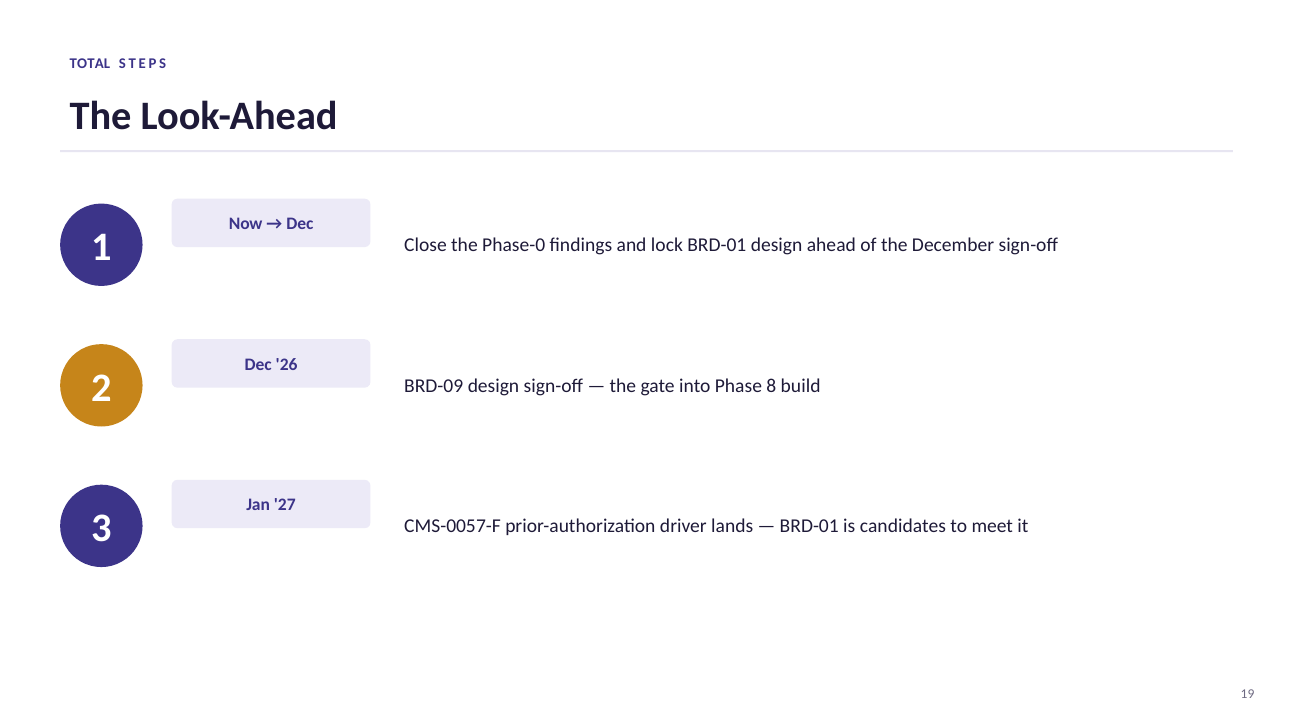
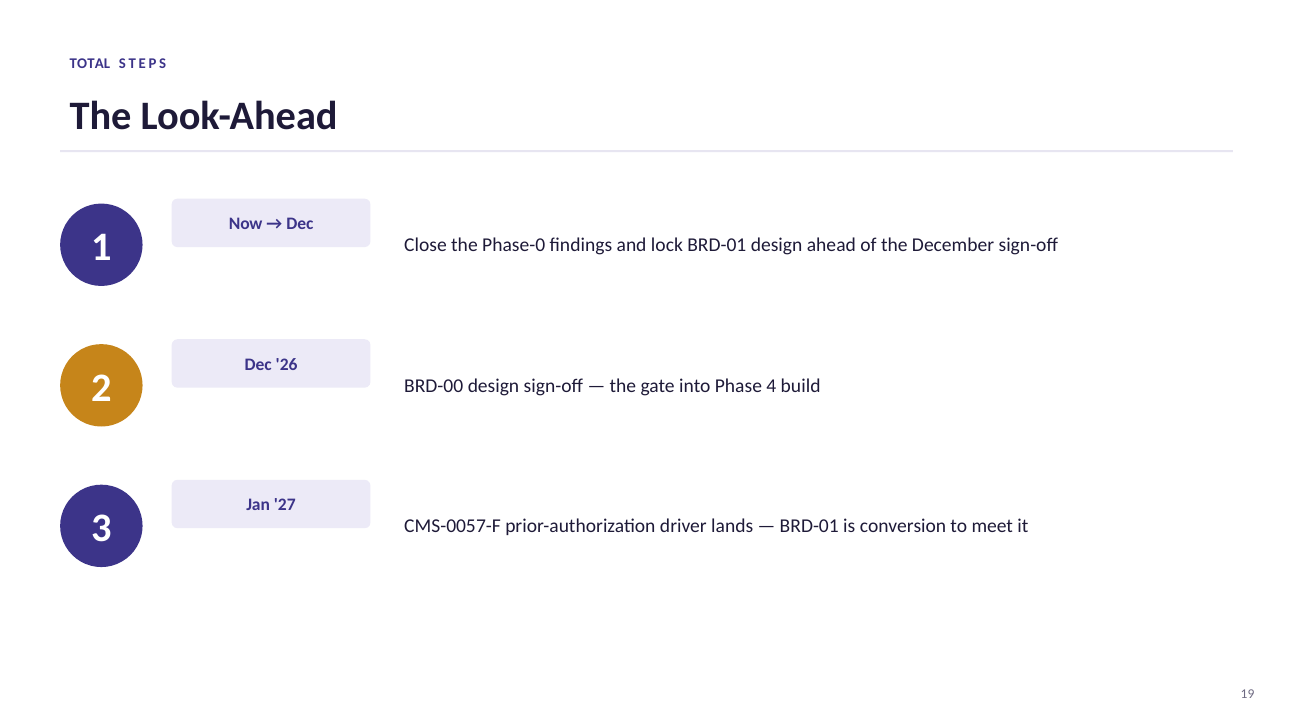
BRD-09: BRD-09 -> BRD-00
8: 8 -> 4
candidates: candidates -> conversion
